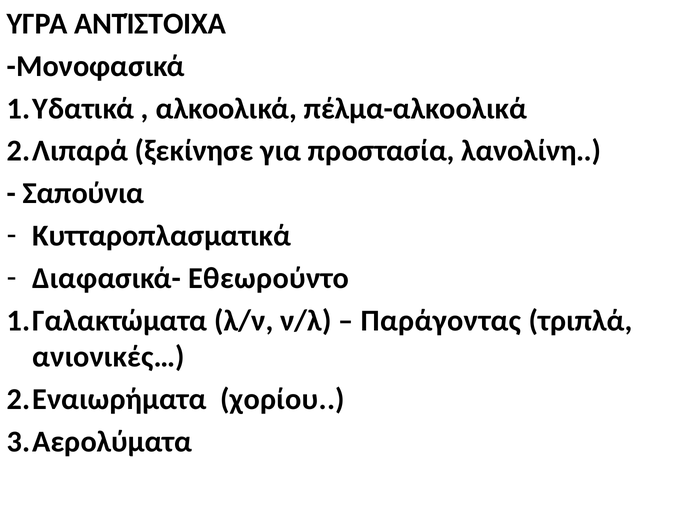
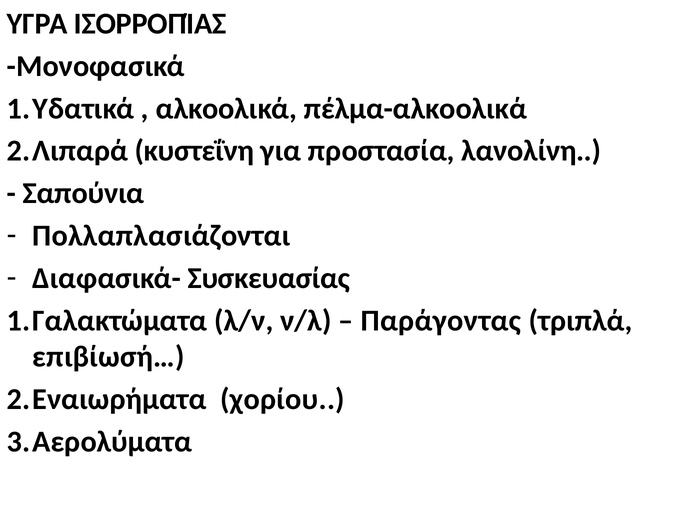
ΑΝΤΊΣΤΟΙΧΑ: ΑΝΤΊΣΤΟΙΧΑ -> ΙΣΟΡΡΟΠΊΑΣ
ξεκίνησε: ξεκίνησε -> κυστεΐνη
Κυτταροπλασματικά: Κυτταροπλασματικά -> Πολλαπλασιάζονται
Εθεωρούντο: Εθεωρούντο -> Συσκευασίας
ανιονικές…: ανιονικές… -> επιβίωσή…
